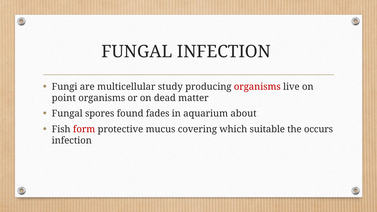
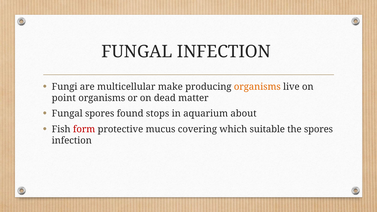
study: study -> make
organisms at (257, 87) colour: red -> orange
fades: fades -> stops
the occurs: occurs -> spores
